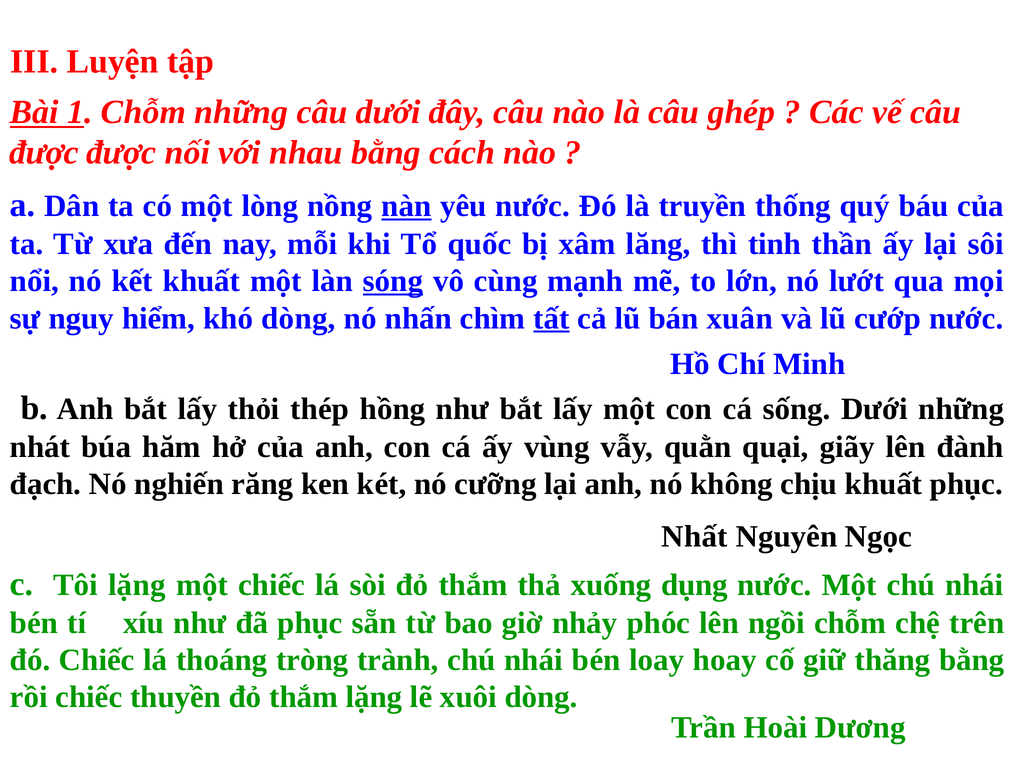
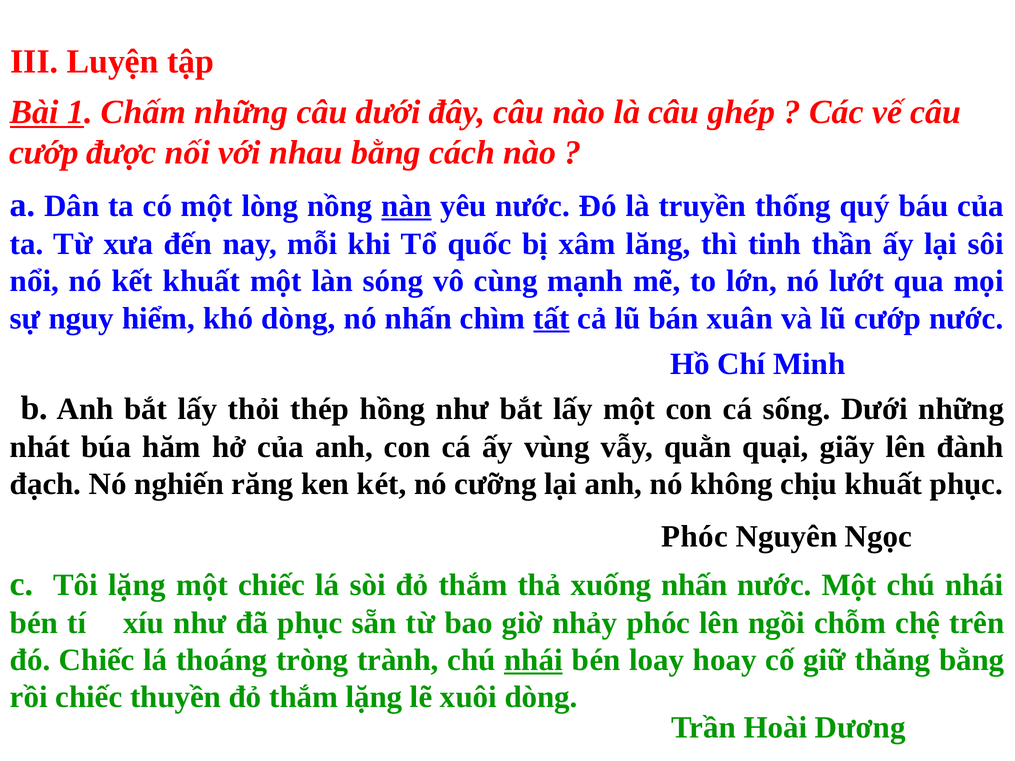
1 Chỗm: Chỗm -> Chấm
được at (44, 153): được -> cướp
sóng underline: present -> none
Nhất at (695, 537): Nhất -> Phóc
xuống dụng: dụng -> nhấn
nhái at (533, 660) underline: none -> present
